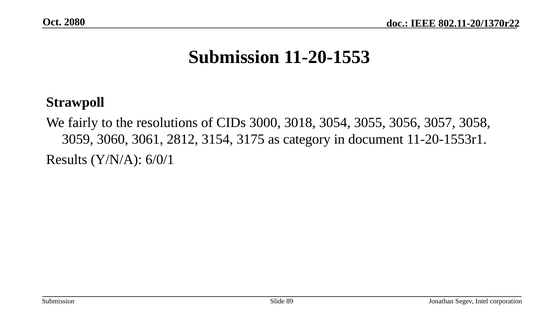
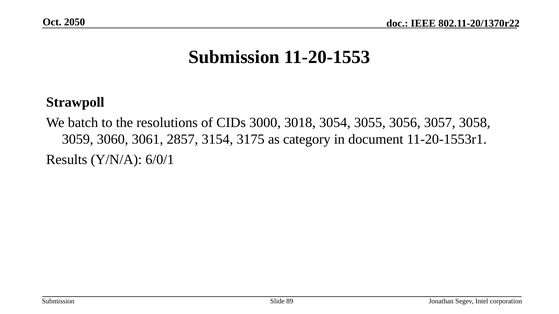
2080: 2080 -> 2050
fairly: fairly -> batch
2812: 2812 -> 2857
